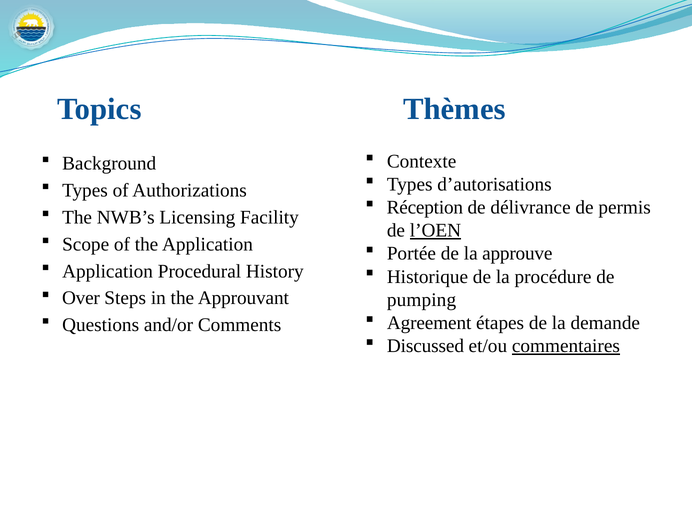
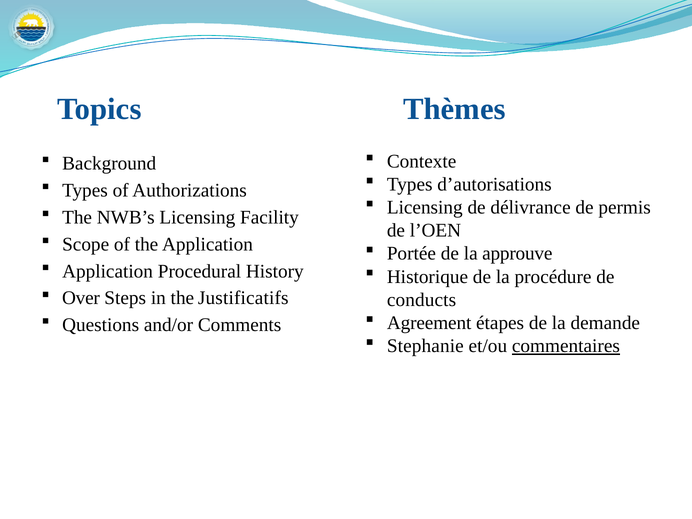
Réception at (425, 207): Réception -> Licensing
l’OEN underline: present -> none
Approuvant: Approuvant -> Justificatifs
pumping: pumping -> conducts
Discussed: Discussed -> Stephanie
